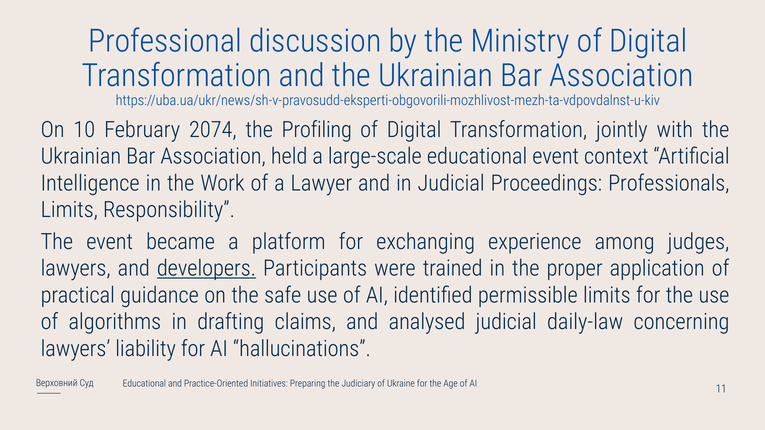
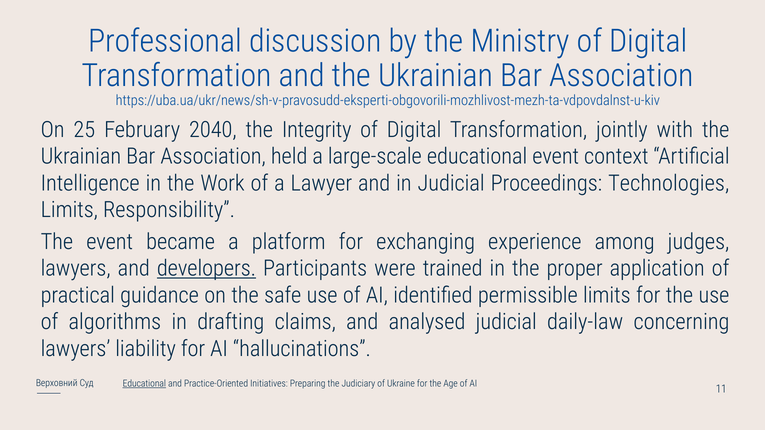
10: 10 -> 25
2074: 2074 -> 2040
Profiling: Profiling -> Integrity
Professionals: Professionals -> Technologies
Educational at (144, 384) underline: none -> present
